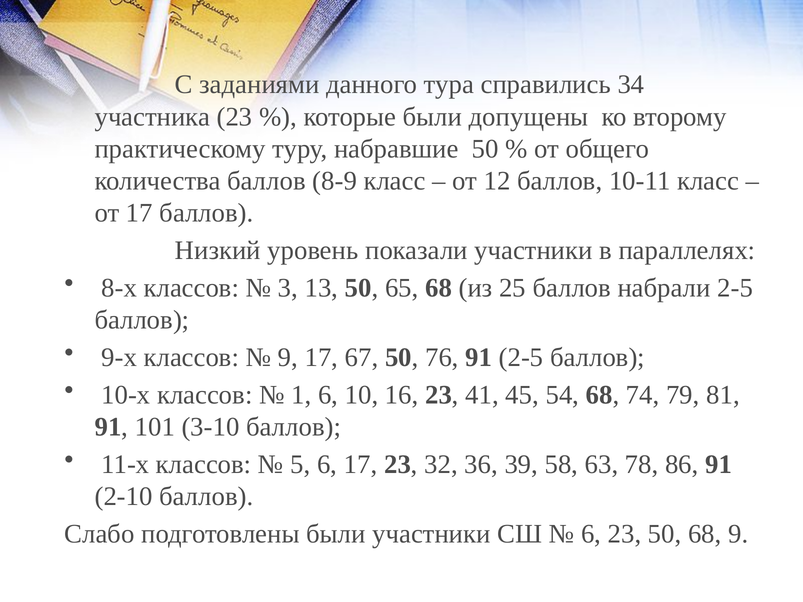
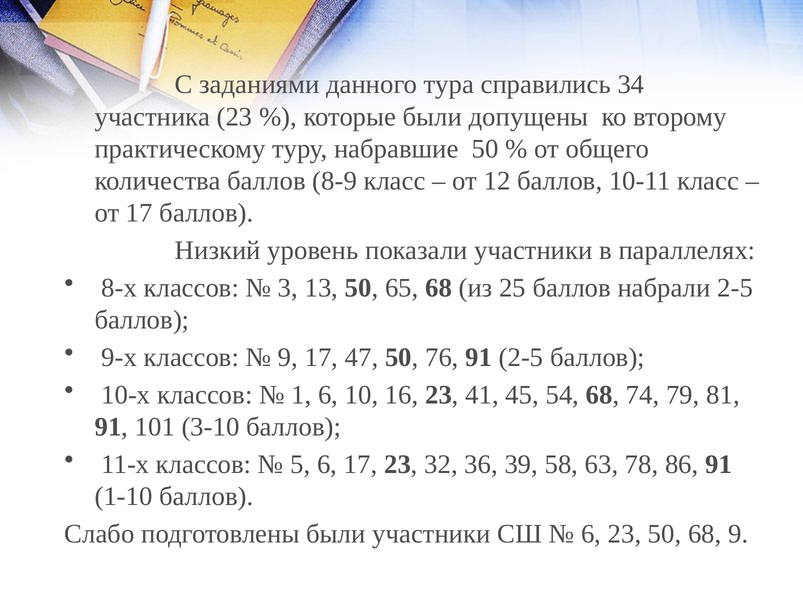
67: 67 -> 47
2-10: 2-10 -> 1-10
